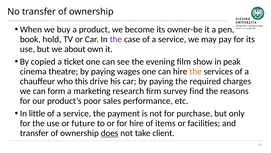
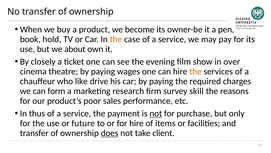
the at (116, 39) colour: purple -> orange
copied: copied -> closely
peak: peak -> over
this: this -> like
find: find -> skill
little: little -> thus
not at (156, 113) underline: none -> present
